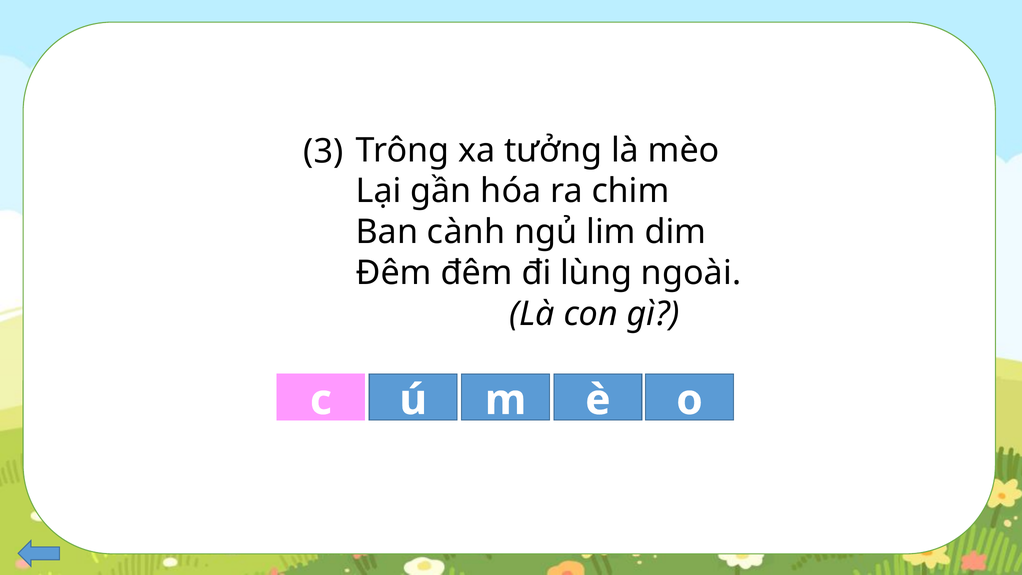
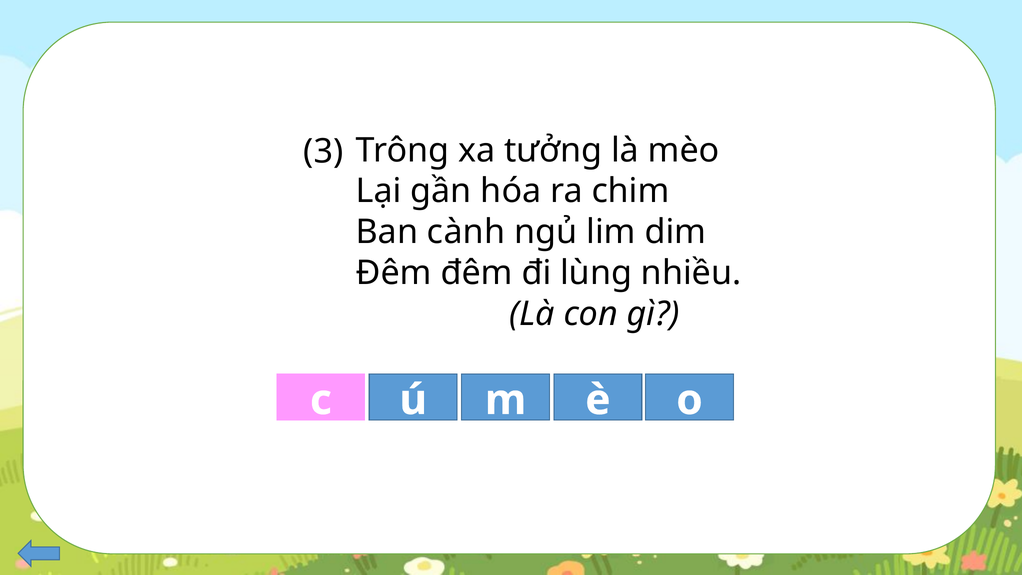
ngoài: ngoài -> nhiều
